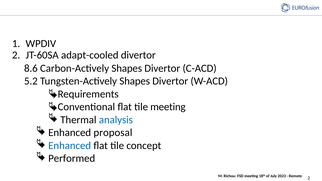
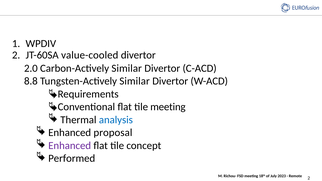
adapt-cooled: adapt-cooled -> value-cooled
8.6: 8.6 -> 2.0
Carbon-Actively Shapes: Shapes -> Similar
5.2: 5.2 -> 8.8
Tungsten-Actively Shapes: Shapes -> Similar
Enhanced at (70, 146) colour: blue -> purple
